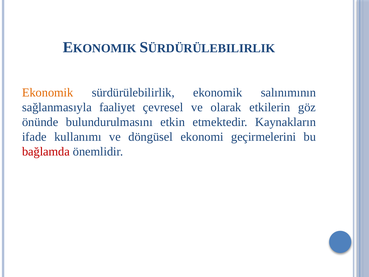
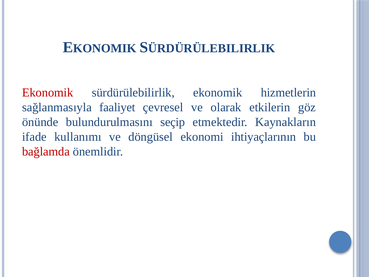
Ekonomik at (48, 92) colour: orange -> red
salınımının: salınımının -> hizmetlerin
etkin: etkin -> seçip
geçirmelerini: geçirmelerini -> ihtiyaçlarının
